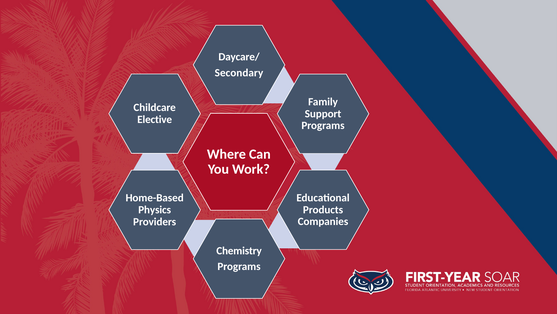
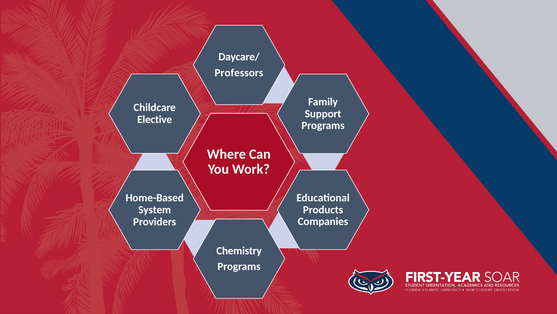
Secondary: Secondary -> Professors
Physics: Physics -> System
